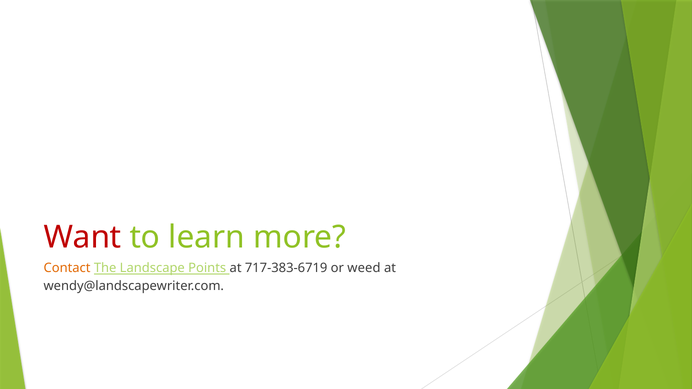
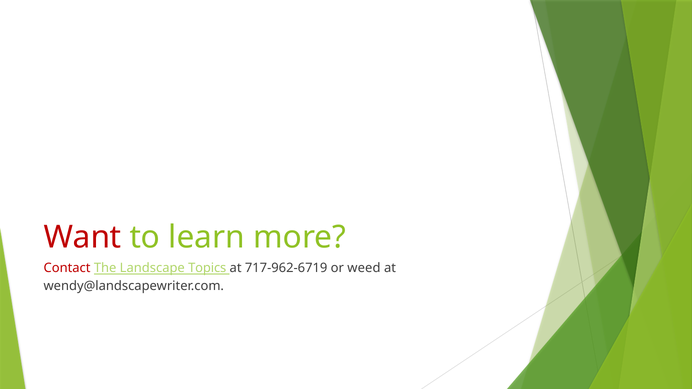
Contact colour: orange -> red
Points: Points -> Topics
717-383-6719: 717-383-6719 -> 717-962-6719
